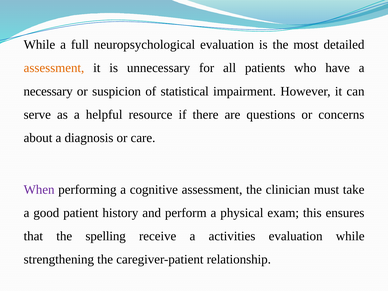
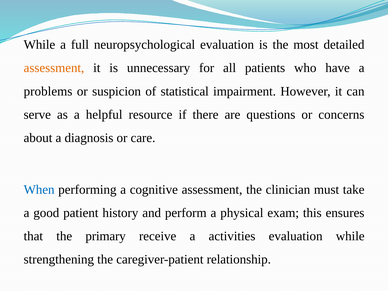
necessary: necessary -> problems
When colour: purple -> blue
spelling: spelling -> primary
